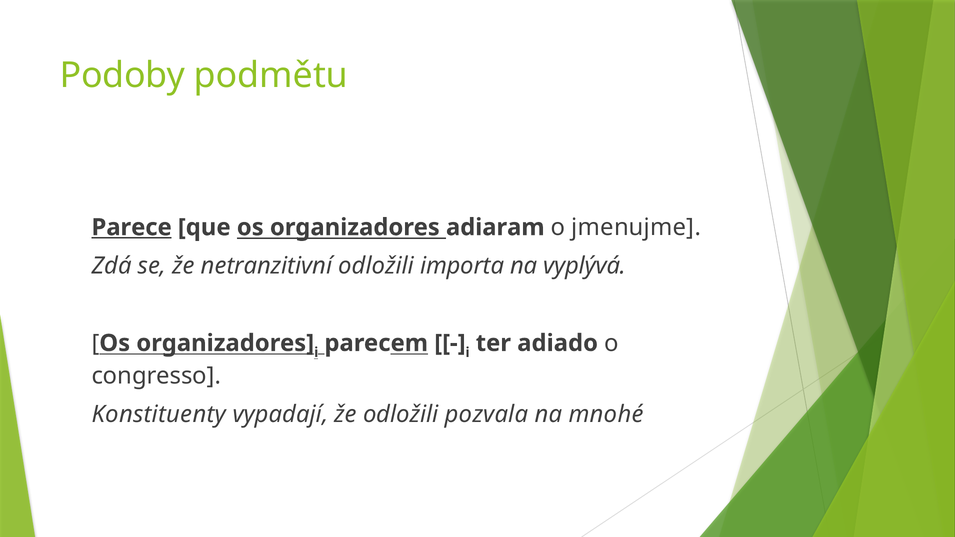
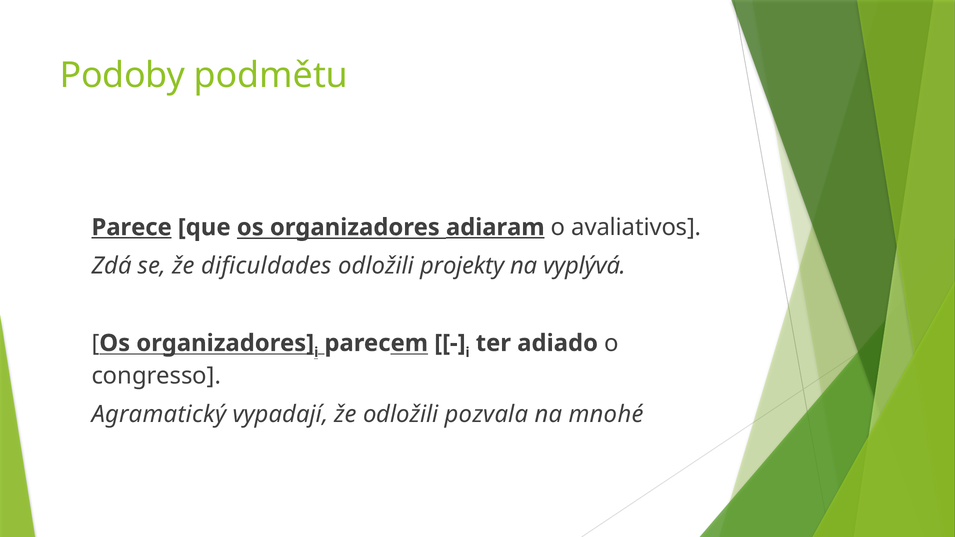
adiaram underline: none -> present
jmenujme: jmenujme -> avaliativos
netranzitivní: netranzitivní -> dificuldades
importa: importa -> projekty
Konstituenty: Konstituenty -> Agramatický
